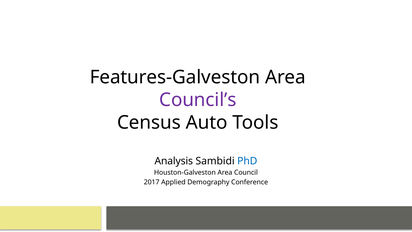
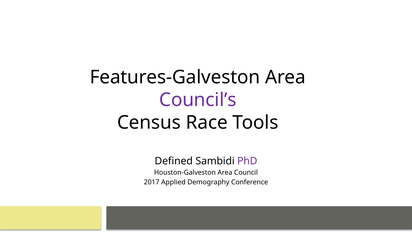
Auto: Auto -> Race
Analysis: Analysis -> Defined
PhD colour: blue -> purple
